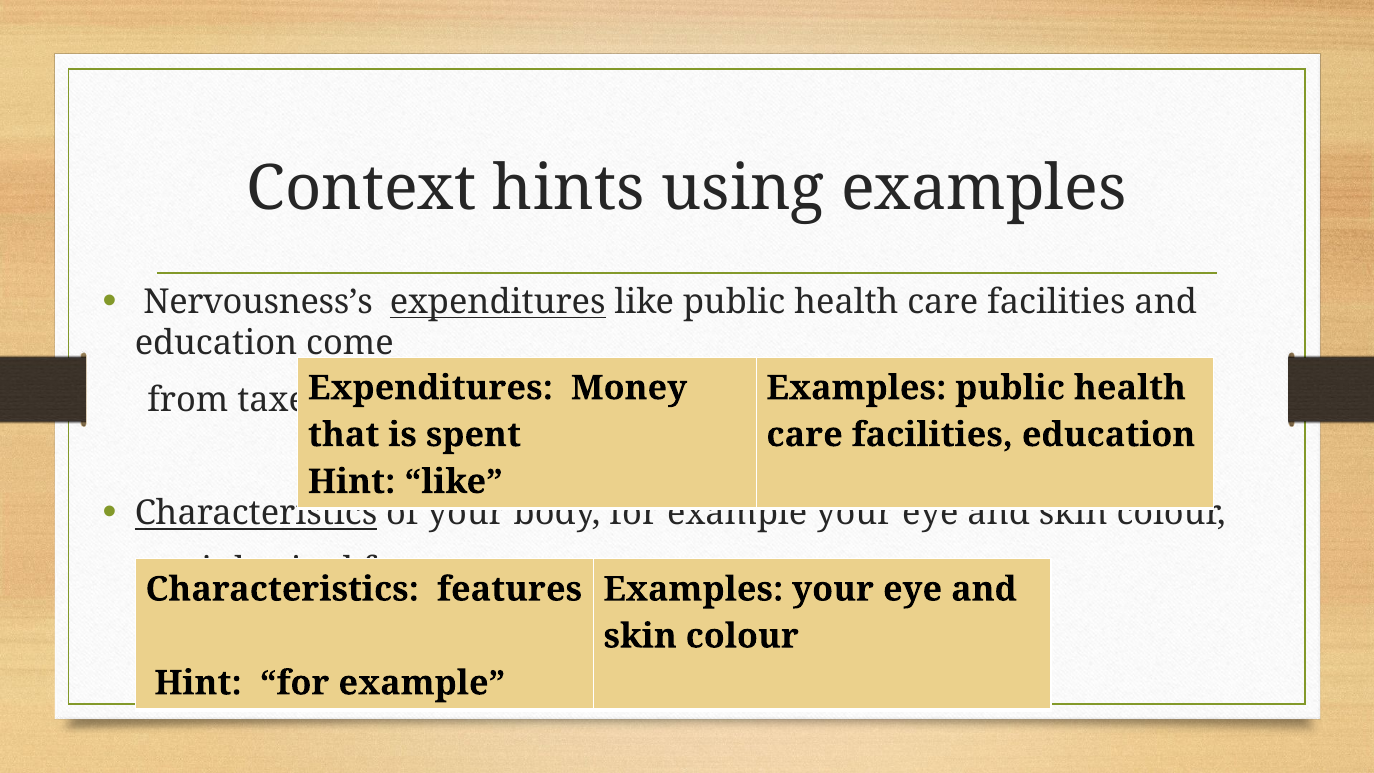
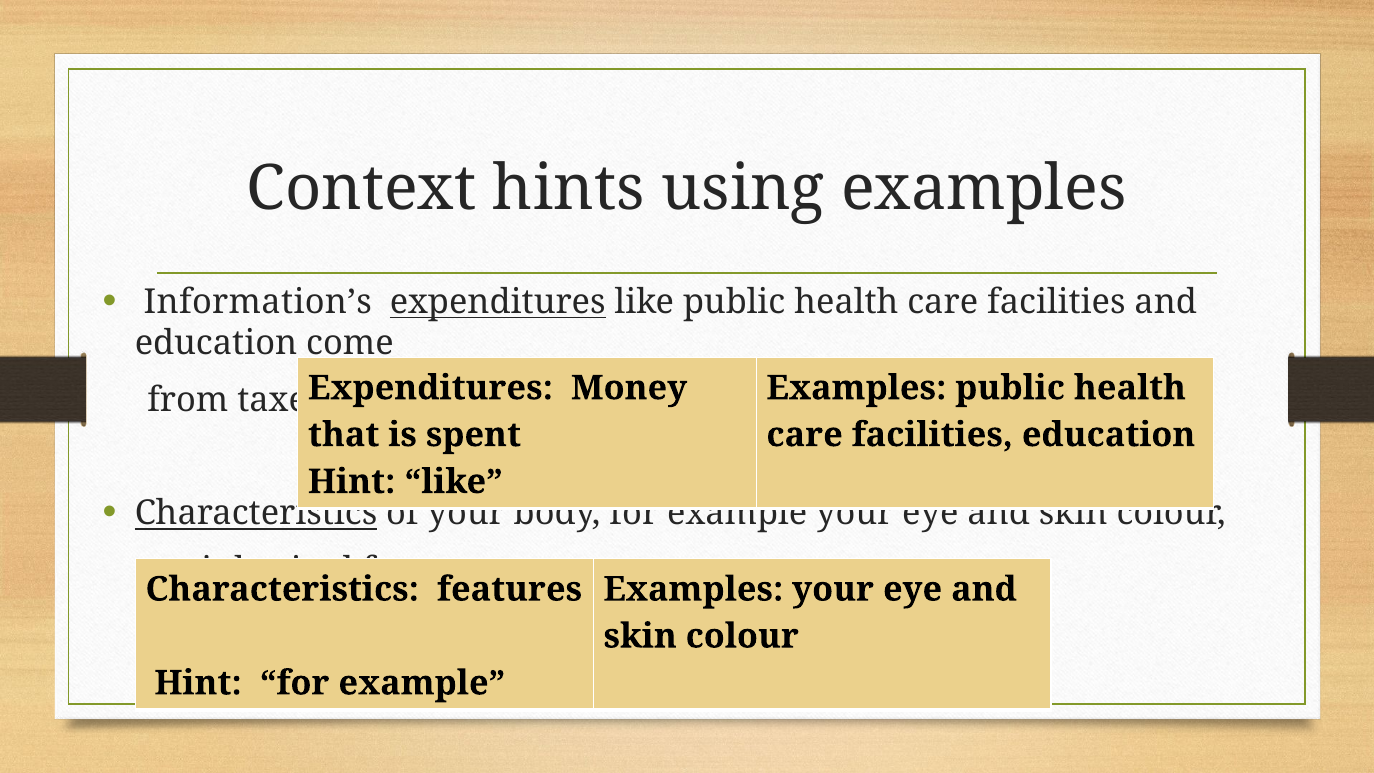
Nervousness’s: Nervousness’s -> Information’s
